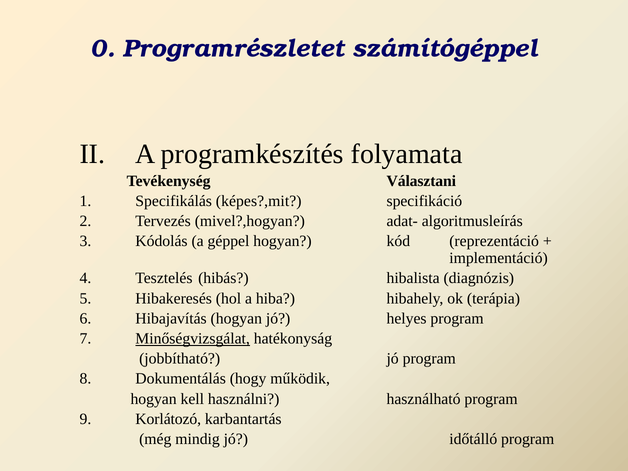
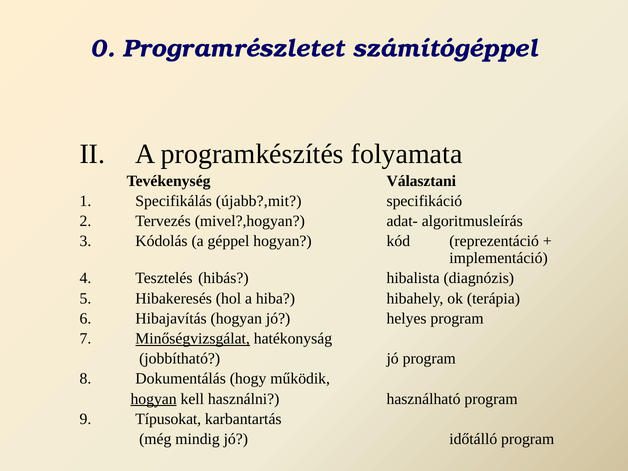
képes?,mit: képes?,mit -> újabb?,mit
hogyan at (154, 399) underline: none -> present
Korlátozó: Korlátozó -> Típusokat
